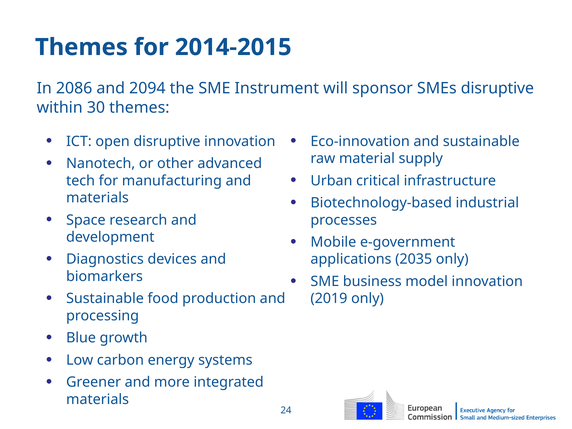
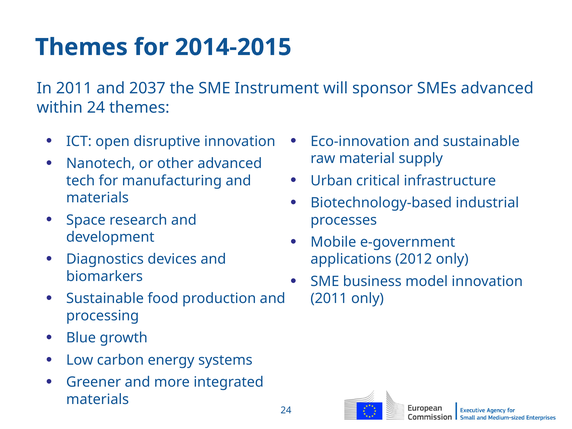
In 2086: 2086 -> 2011
2094: 2094 -> 2037
SMEs disruptive: disruptive -> advanced
within 30: 30 -> 24
2035: 2035 -> 2012
2019 at (329, 299): 2019 -> 2011
